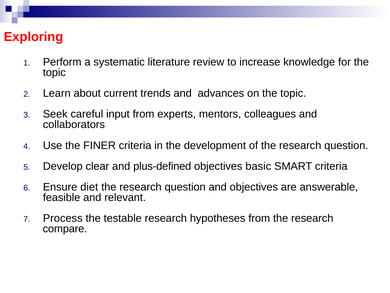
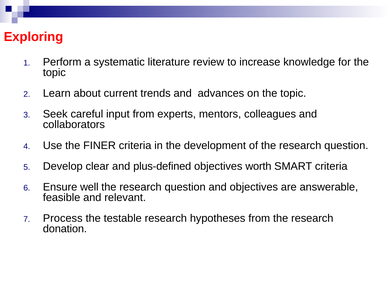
basic: basic -> worth
diet: diet -> well
compare: compare -> donation
